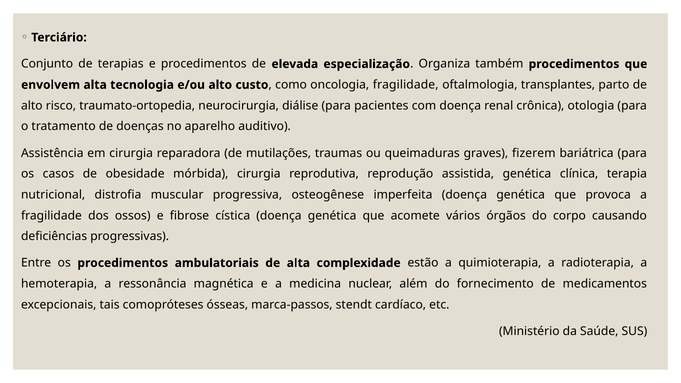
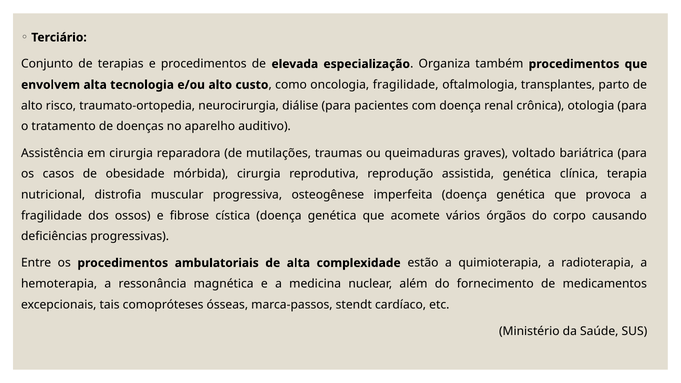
fizerem: fizerem -> voltado
